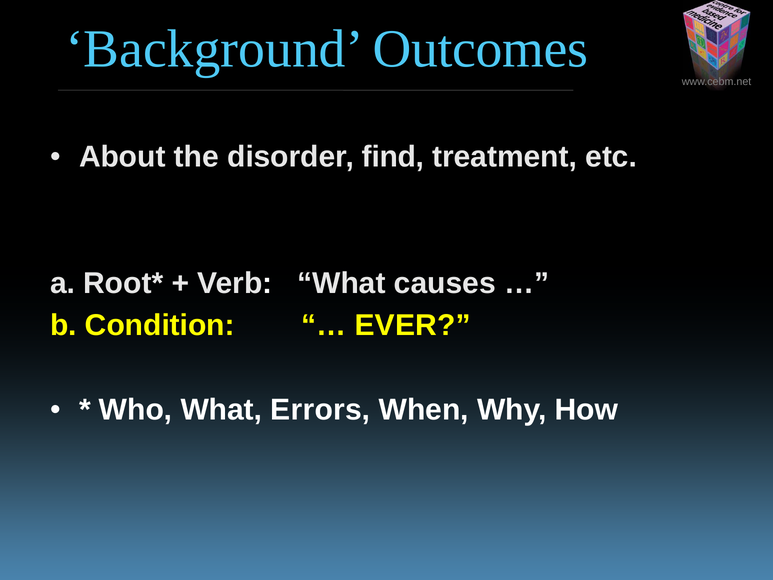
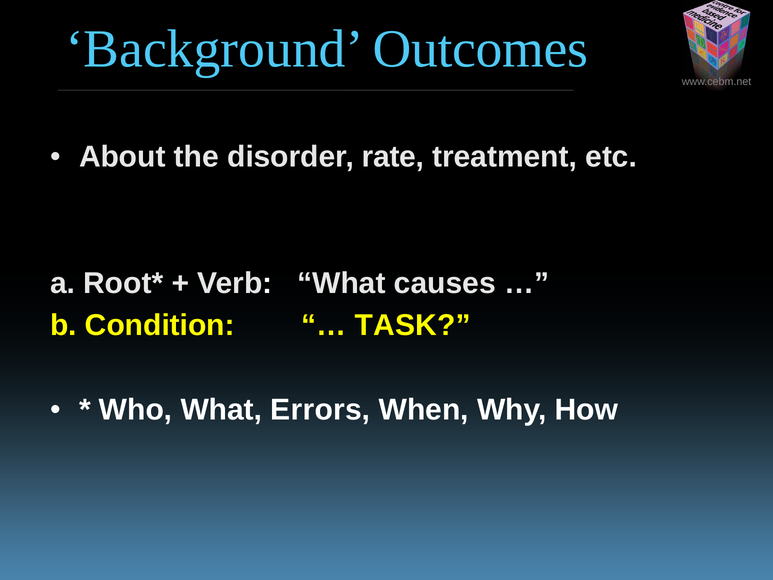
find: find -> rate
EVER: EVER -> TASK
